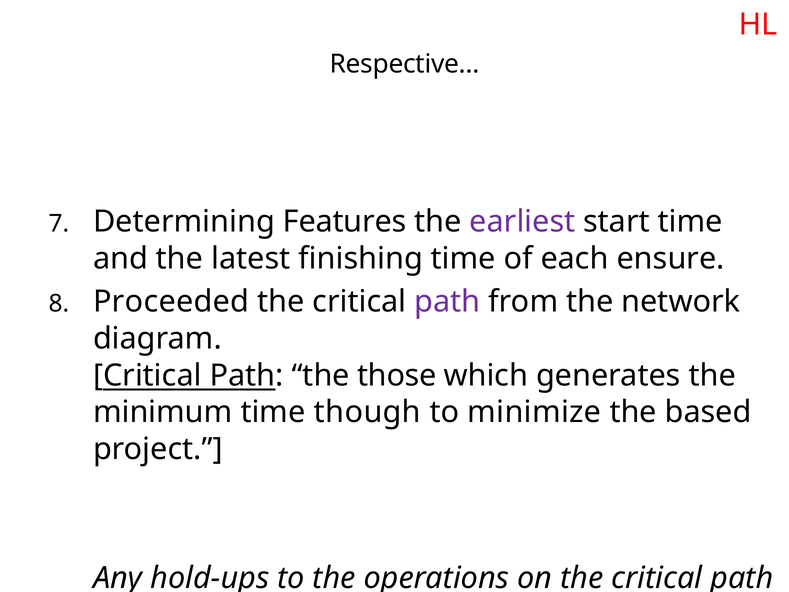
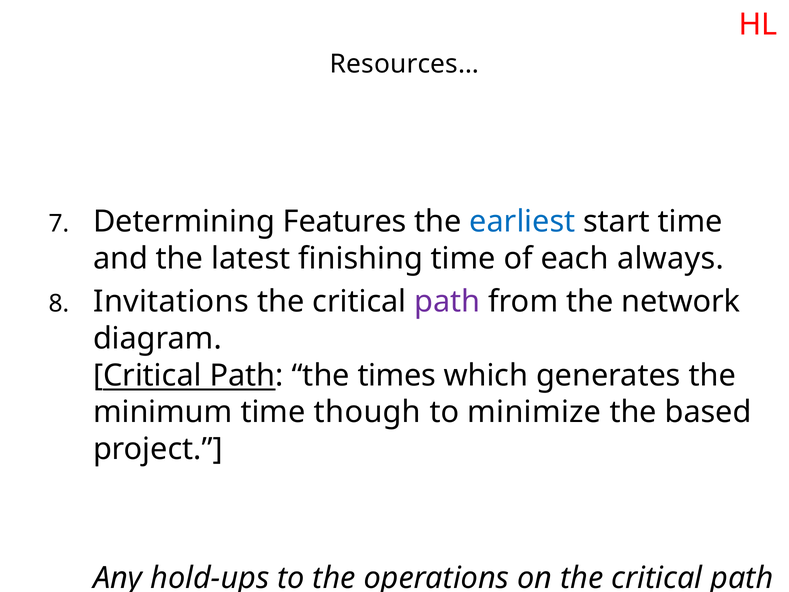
Respective…: Respective… -> Resources…
earliest colour: purple -> blue
ensure: ensure -> always
Proceeded: Proceeded -> Invitations
those: those -> times
